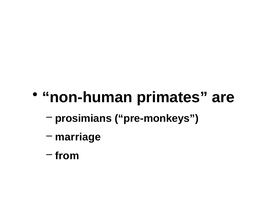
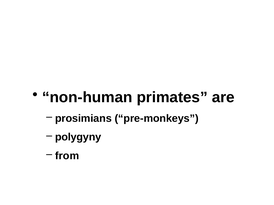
marriage: marriage -> polygyny
